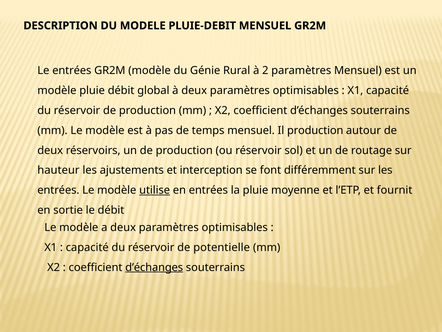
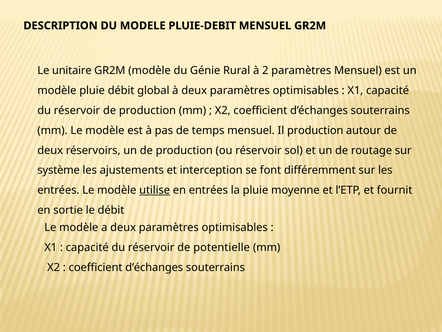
Le entrées: entrées -> unitaire
hauteur: hauteur -> système
d’échanges at (154, 267) underline: present -> none
